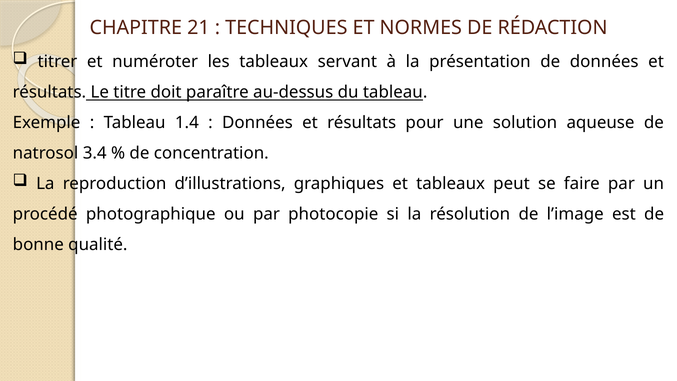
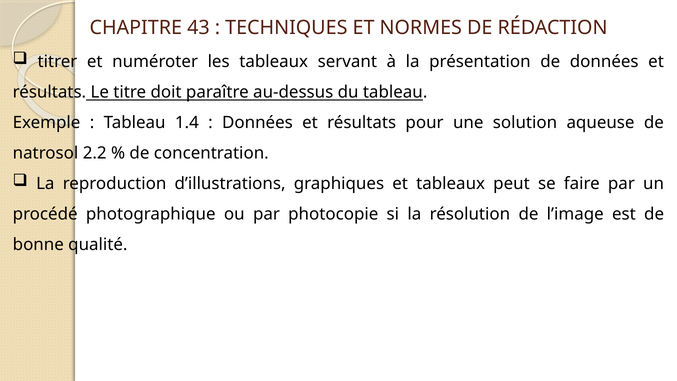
21: 21 -> 43
3.4: 3.4 -> 2.2
